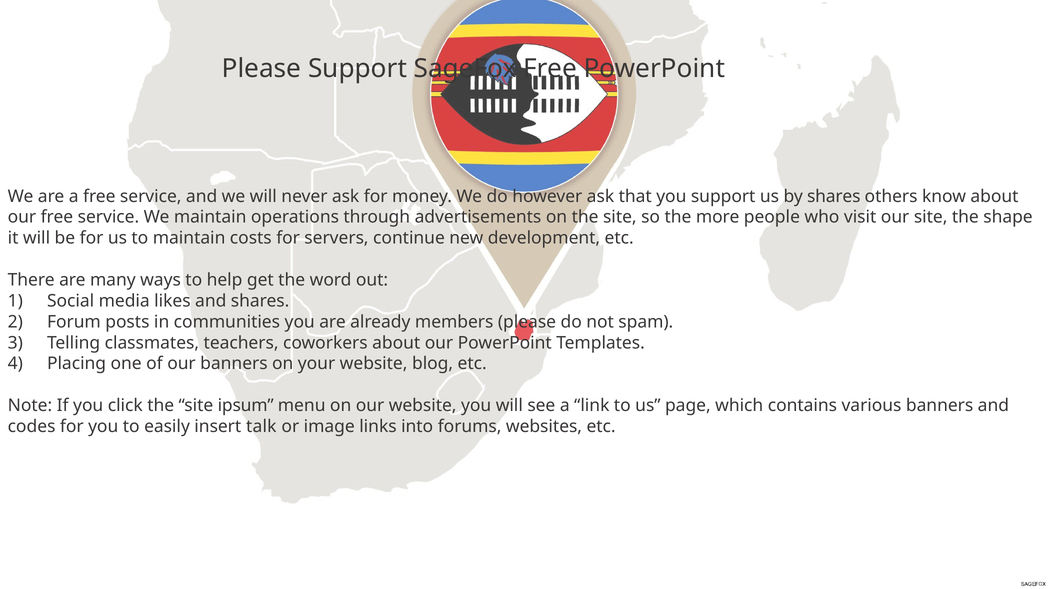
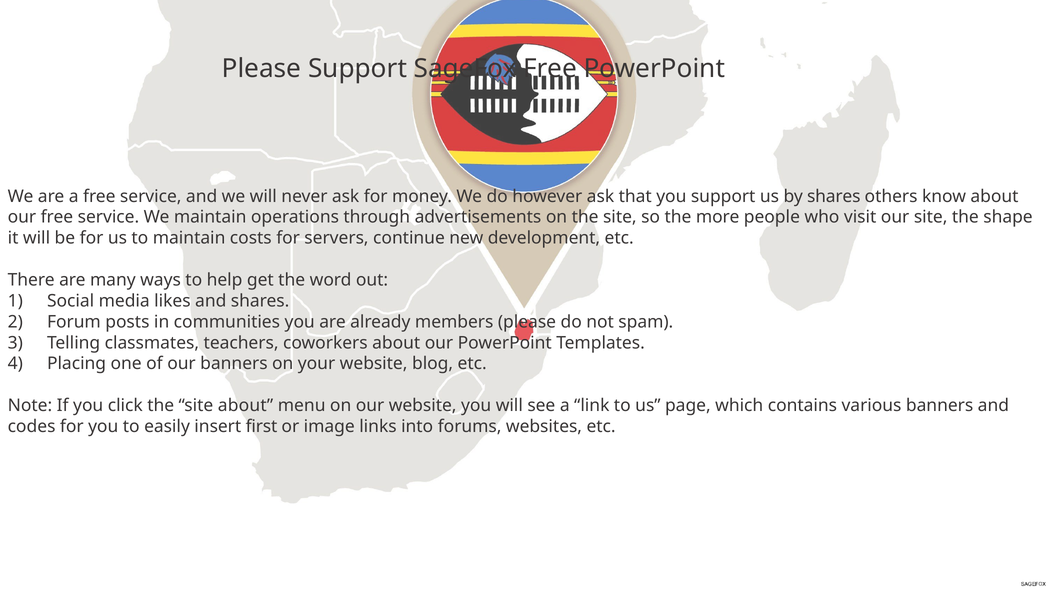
site ipsum: ipsum -> about
talk: talk -> first
